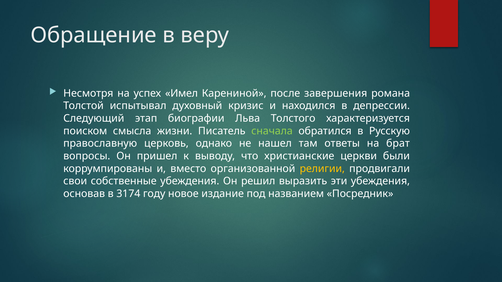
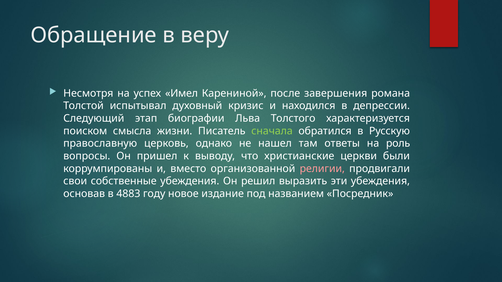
брат: брат -> роль
религии colour: yellow -> pink
3174: 3174 -> 4883
